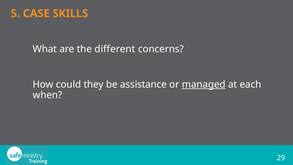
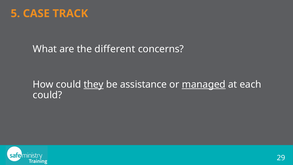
SKILLS: SKILLS -> TRACK
they underline: none -> present
when at (47, 95): when -> could
